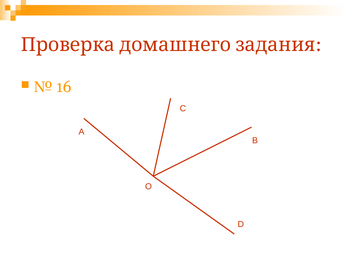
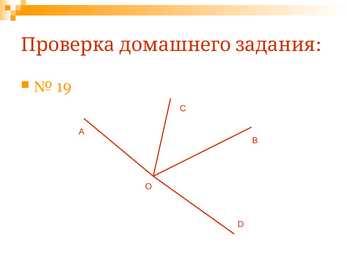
16: 16 -> 19
